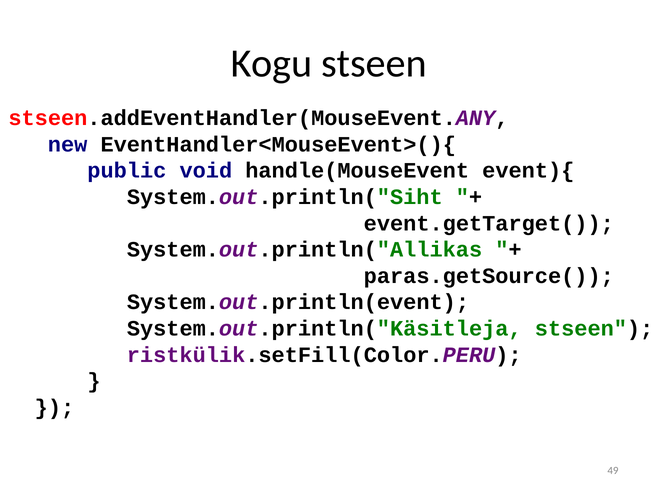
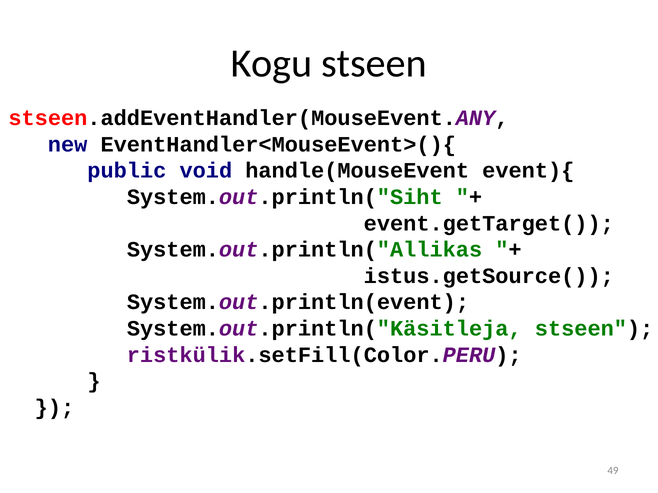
paras.getSource(: paras.getSource( -> istus.getSource(
